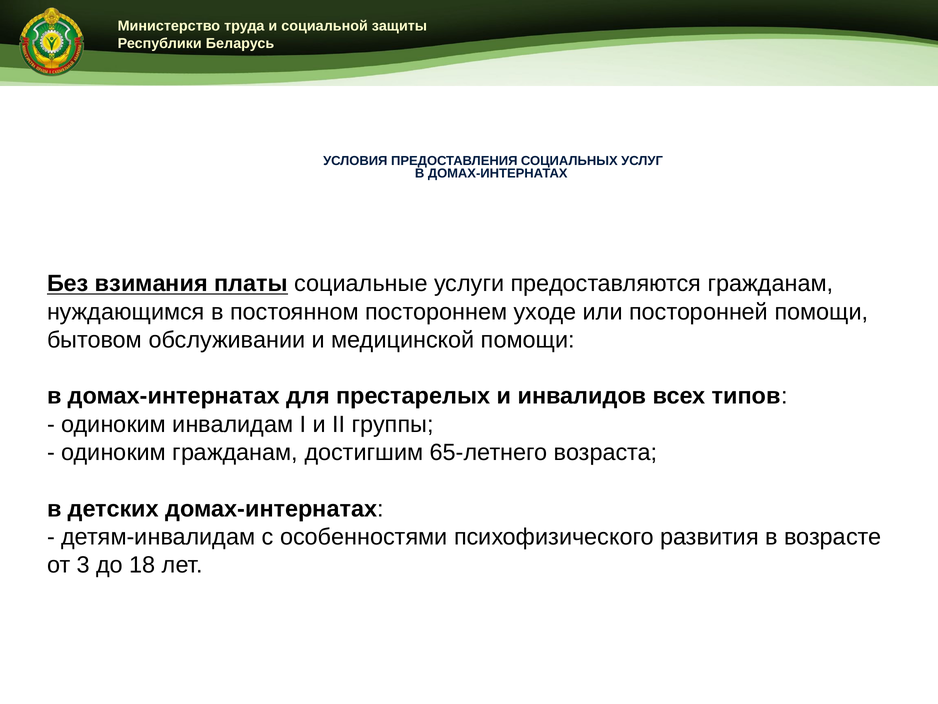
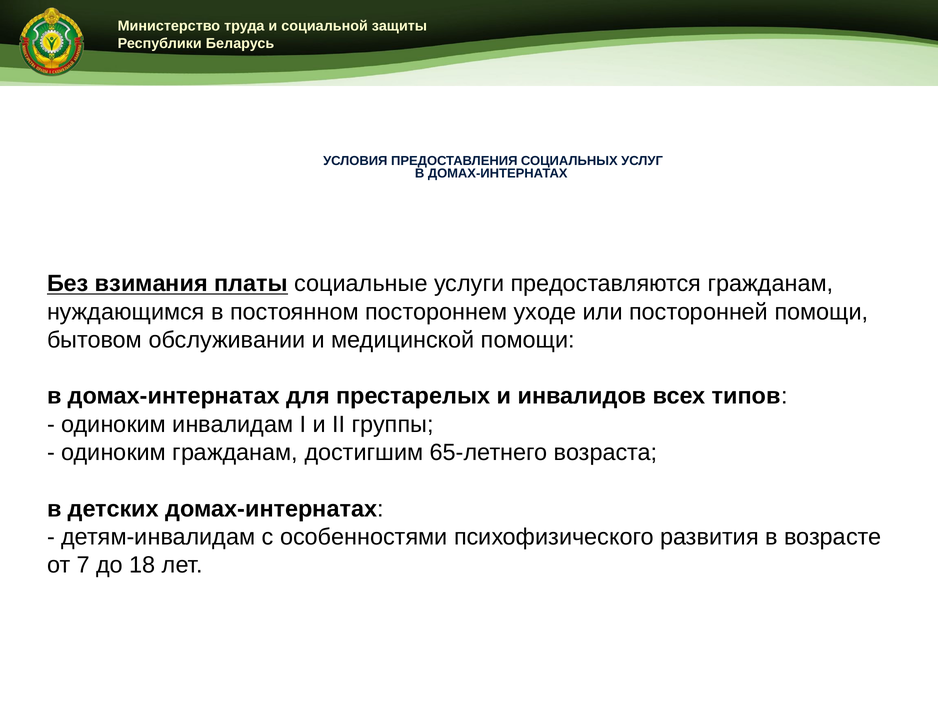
3: 3 -> 7
